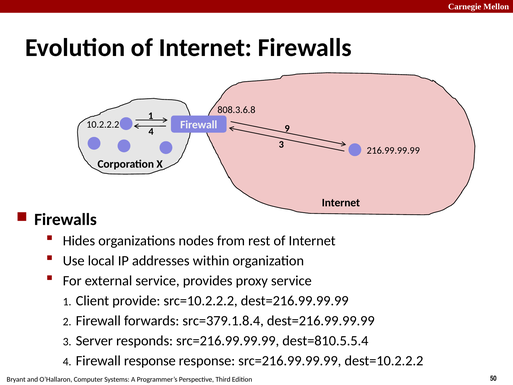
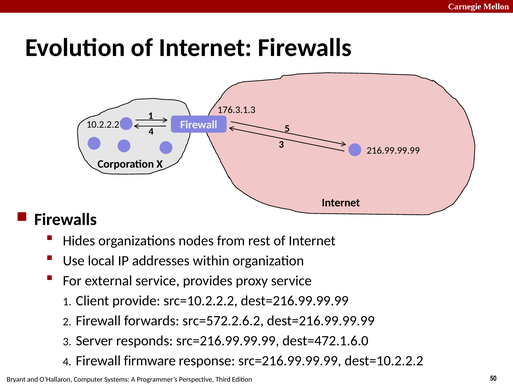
808.3.6.8: 808.3.6.8 -> 176.3.1.3
9: 9 -> 5
src=379.1.8.4: src=379.1.8.4 -> src=572.2.6.2
dest=810.5.5.4: dest=810.5.5.4 -> dest=472.1.6.0
Firewall response: response -> firmware
